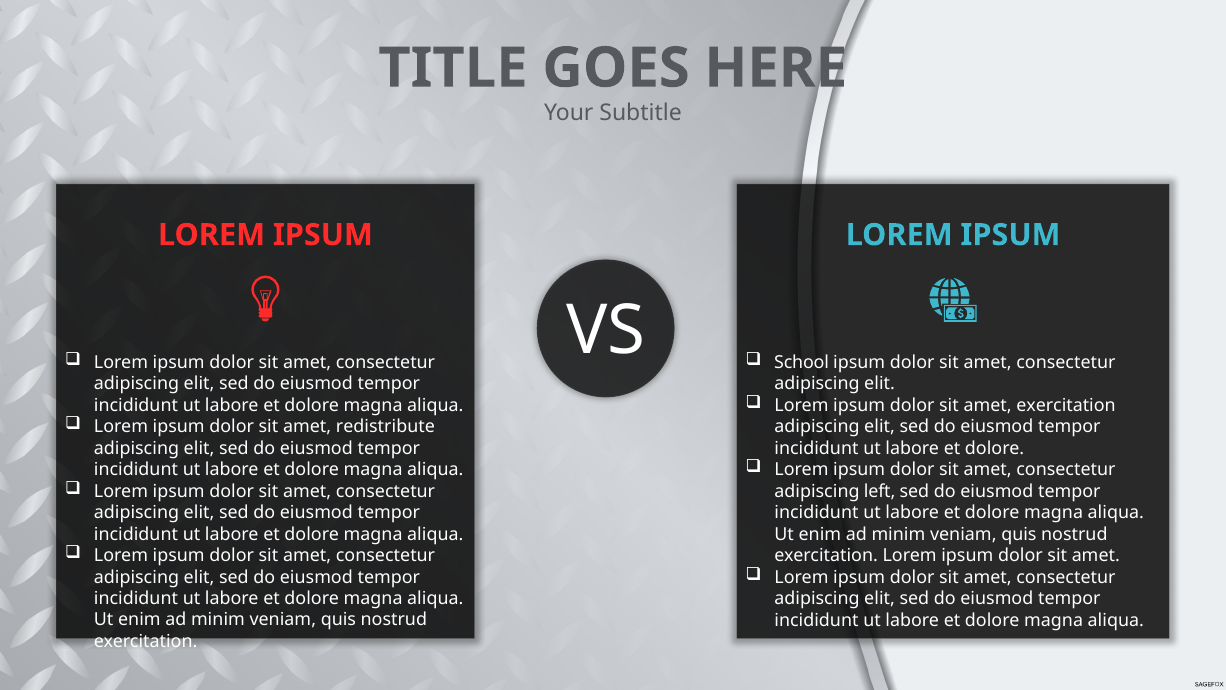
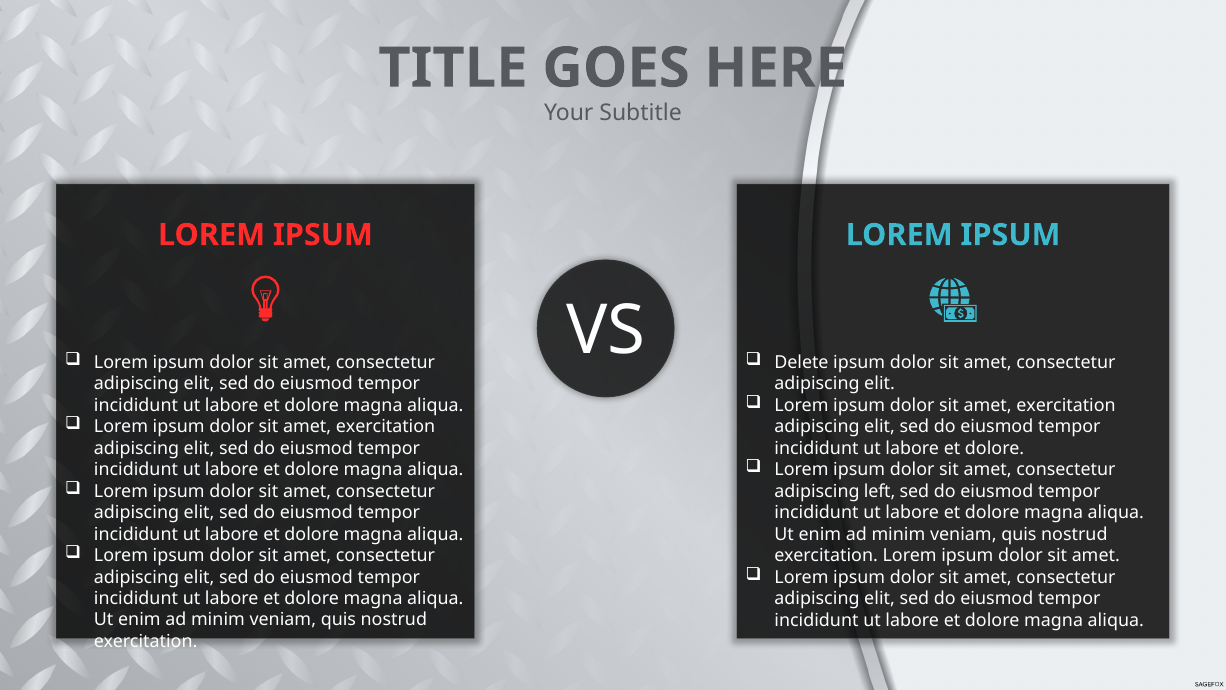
School: School -> Delete
redistribute at (385, 427): redistribute -> exercitation
